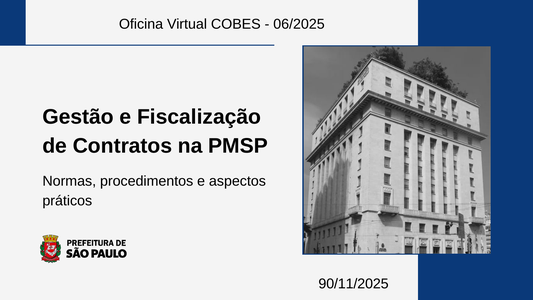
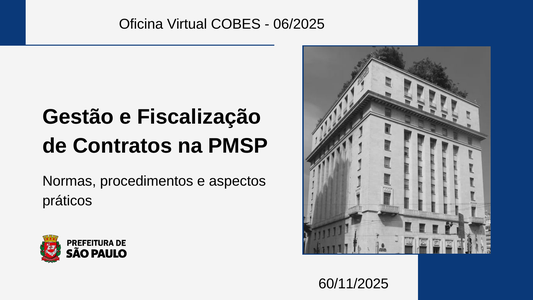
90/11/2025: 90/11/2025 -> 60/11/2025
